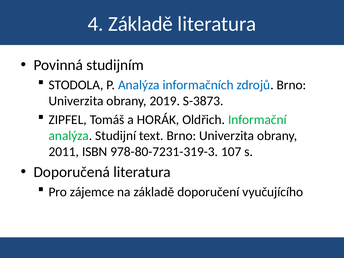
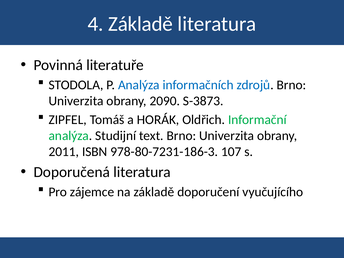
studijním: studijním -> literatuře
2019: 2019 -> 2090
978-80-7231-319-3: 978-80-7231-319-3 -> 978-80-7231-186-3
